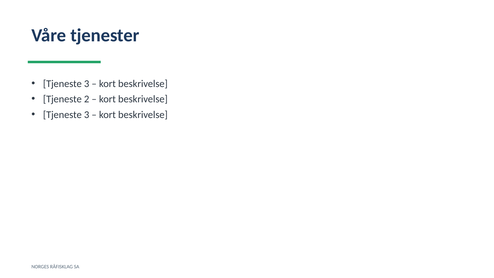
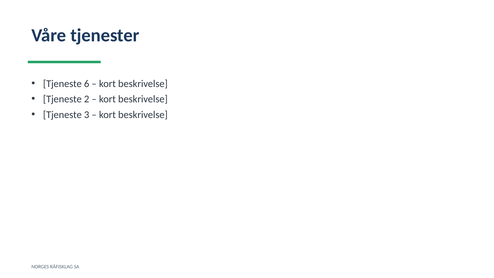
3 at (87, 84): 3 -> 6
